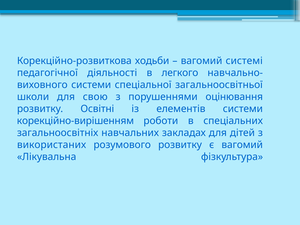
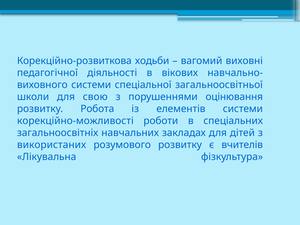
системі: системі -> виховні
легкого: легкого -> вікових
Освітні: Освітні -> Робота
корекційно-вирішенням: корекційно-вирішенням -> корекційно-можливості
є вагомий: вагомий -> вчителів
